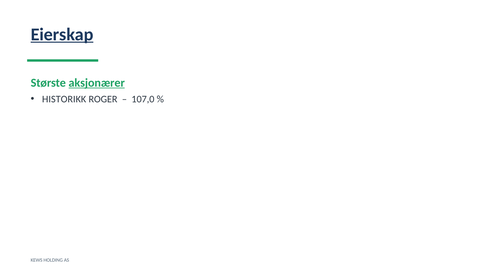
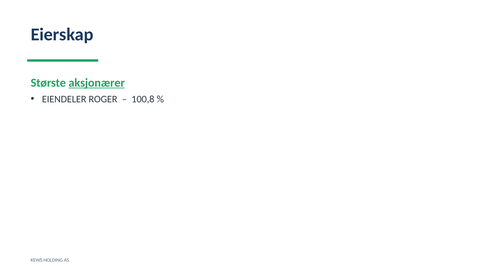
Eierskap underline: present -> none
HISTORIKK: HISTORIKK -> EIENDELER
107,0: 107,0 -> 100,8
